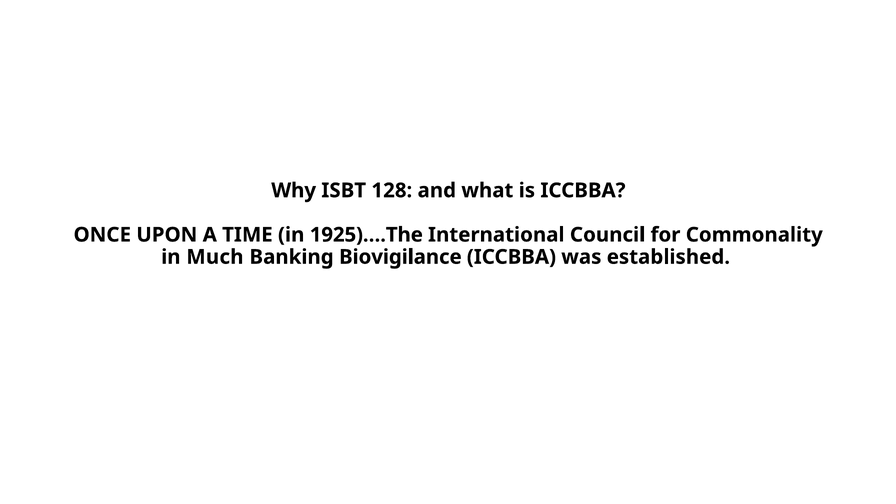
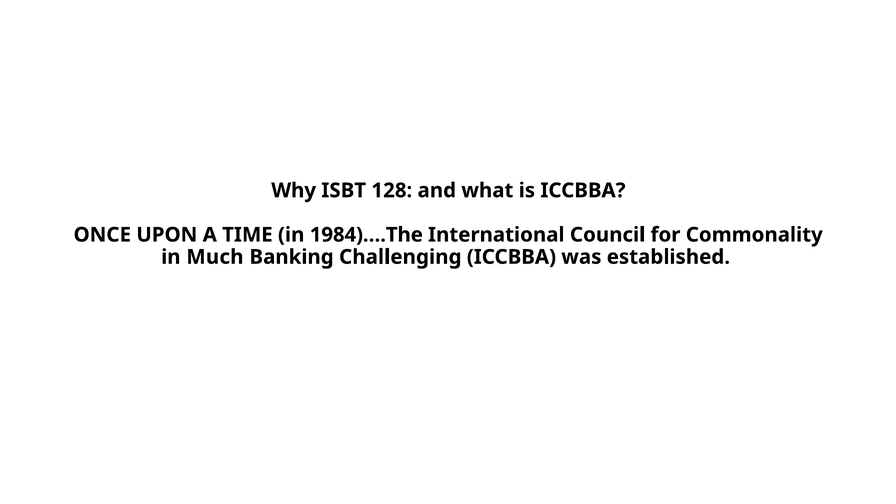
1925)….The: 1925)….The -> 1984)….The
Biovigilance: Biovigilance -> Challenging
